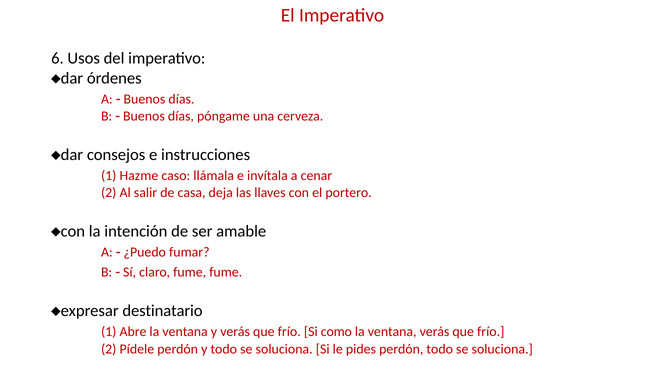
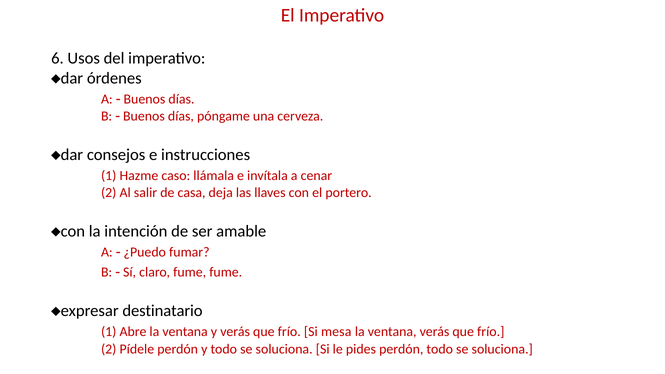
como: como -> mesa
